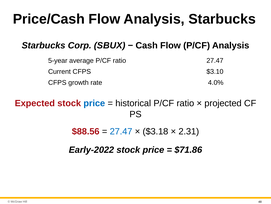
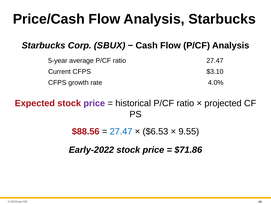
price at (94, 103) colour: blue -> purple
$3.18: $3.18 -> $6.53
2.31: 2.31 -> 9.55
